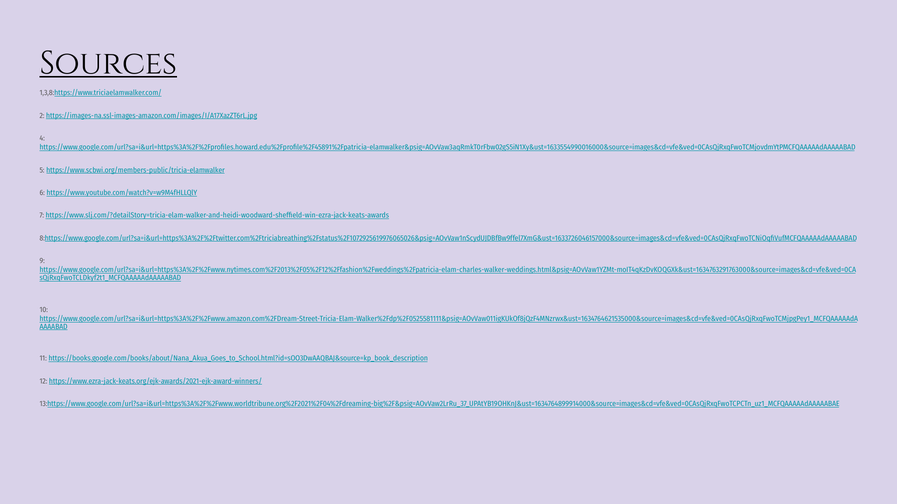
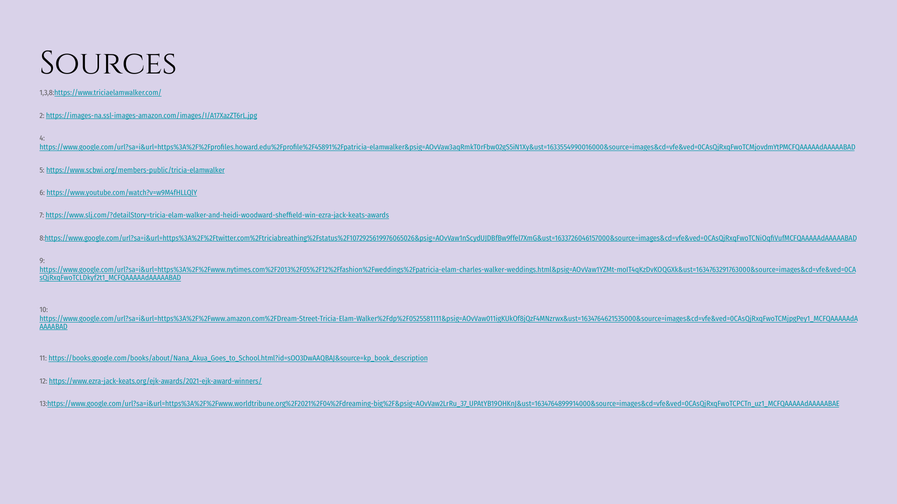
Sources underline: present -> none
